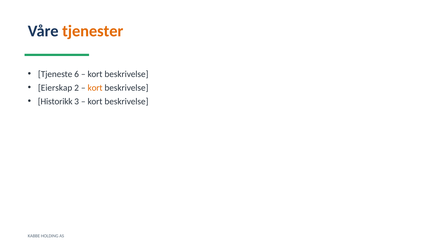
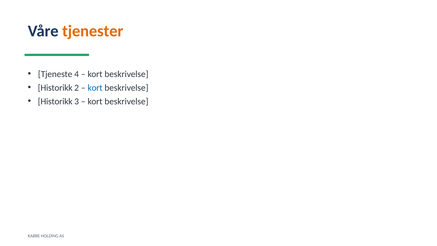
6: 6 -> 4
Eierskap at (55, 88): Eierskap -> Historikk
kort at (95, 88) colour: orange -> blue
